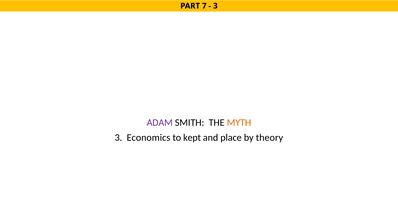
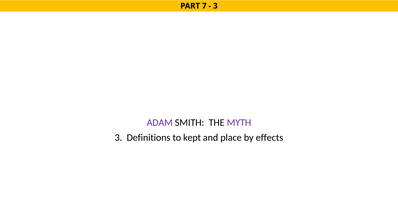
MYTH colour: orange -> purple
Economics: Economics -> Definitions
theory: theory -> effects
